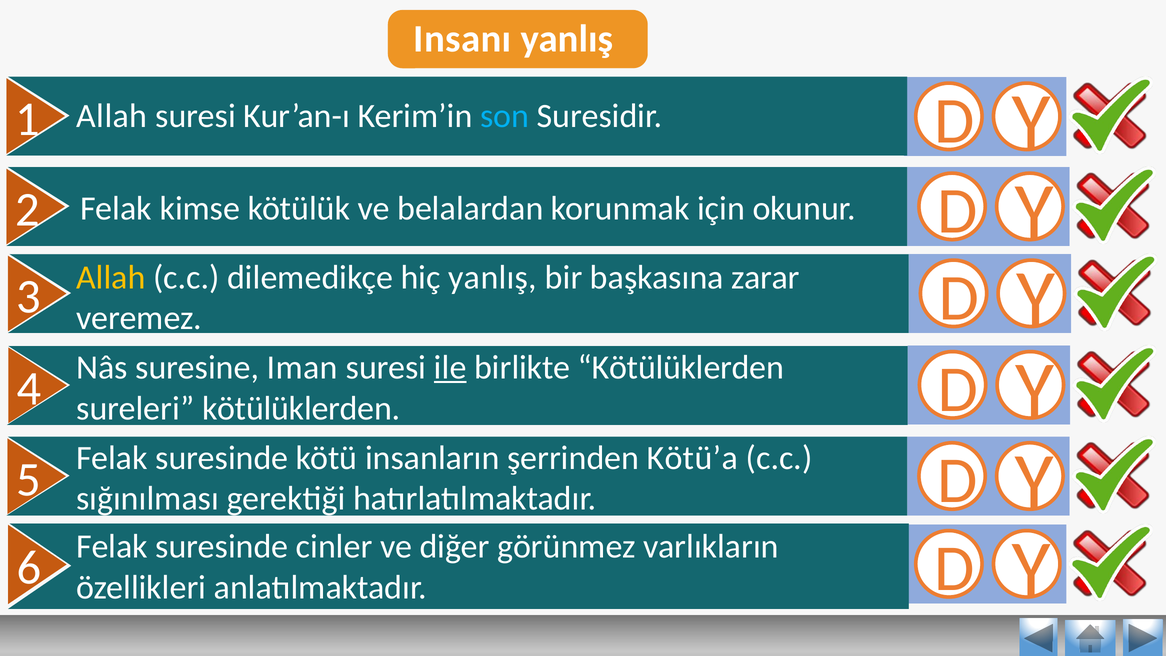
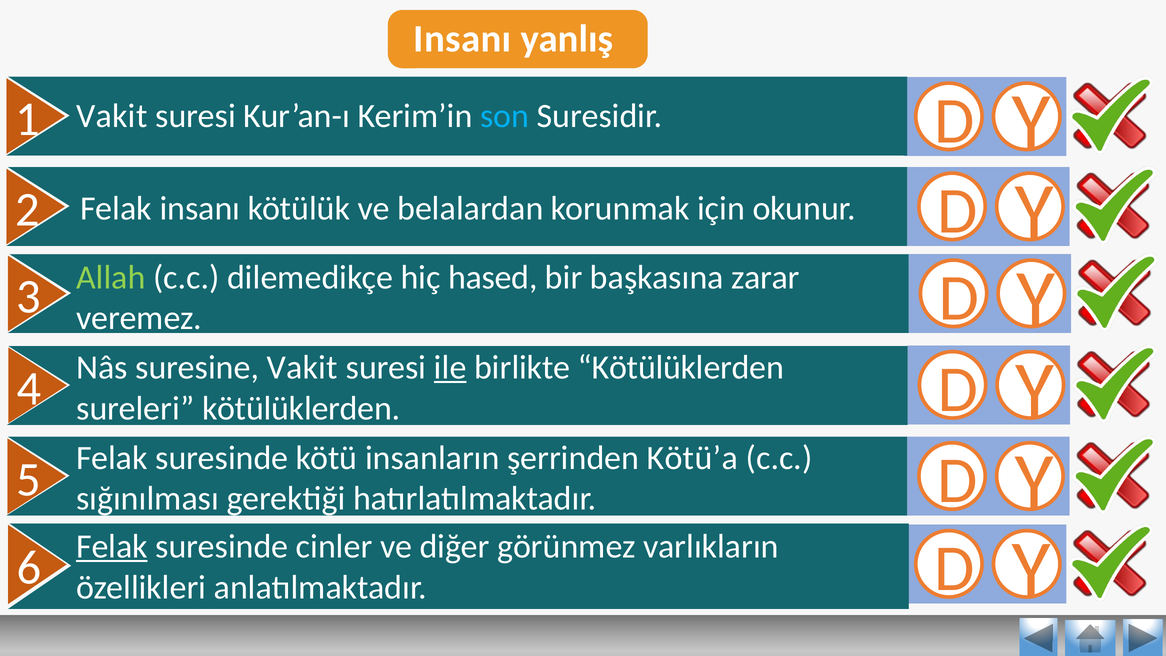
Allah at (112, 116): Allah -> Vakit
Felak kimse: kimse -> insanı
Allah at (111, 277) colour: yellow -> light green
hiç yanlış: yanlış -> hased
suresine Iman: Iman -> Vakit
Felak at (112, 546) underline: none -> present
